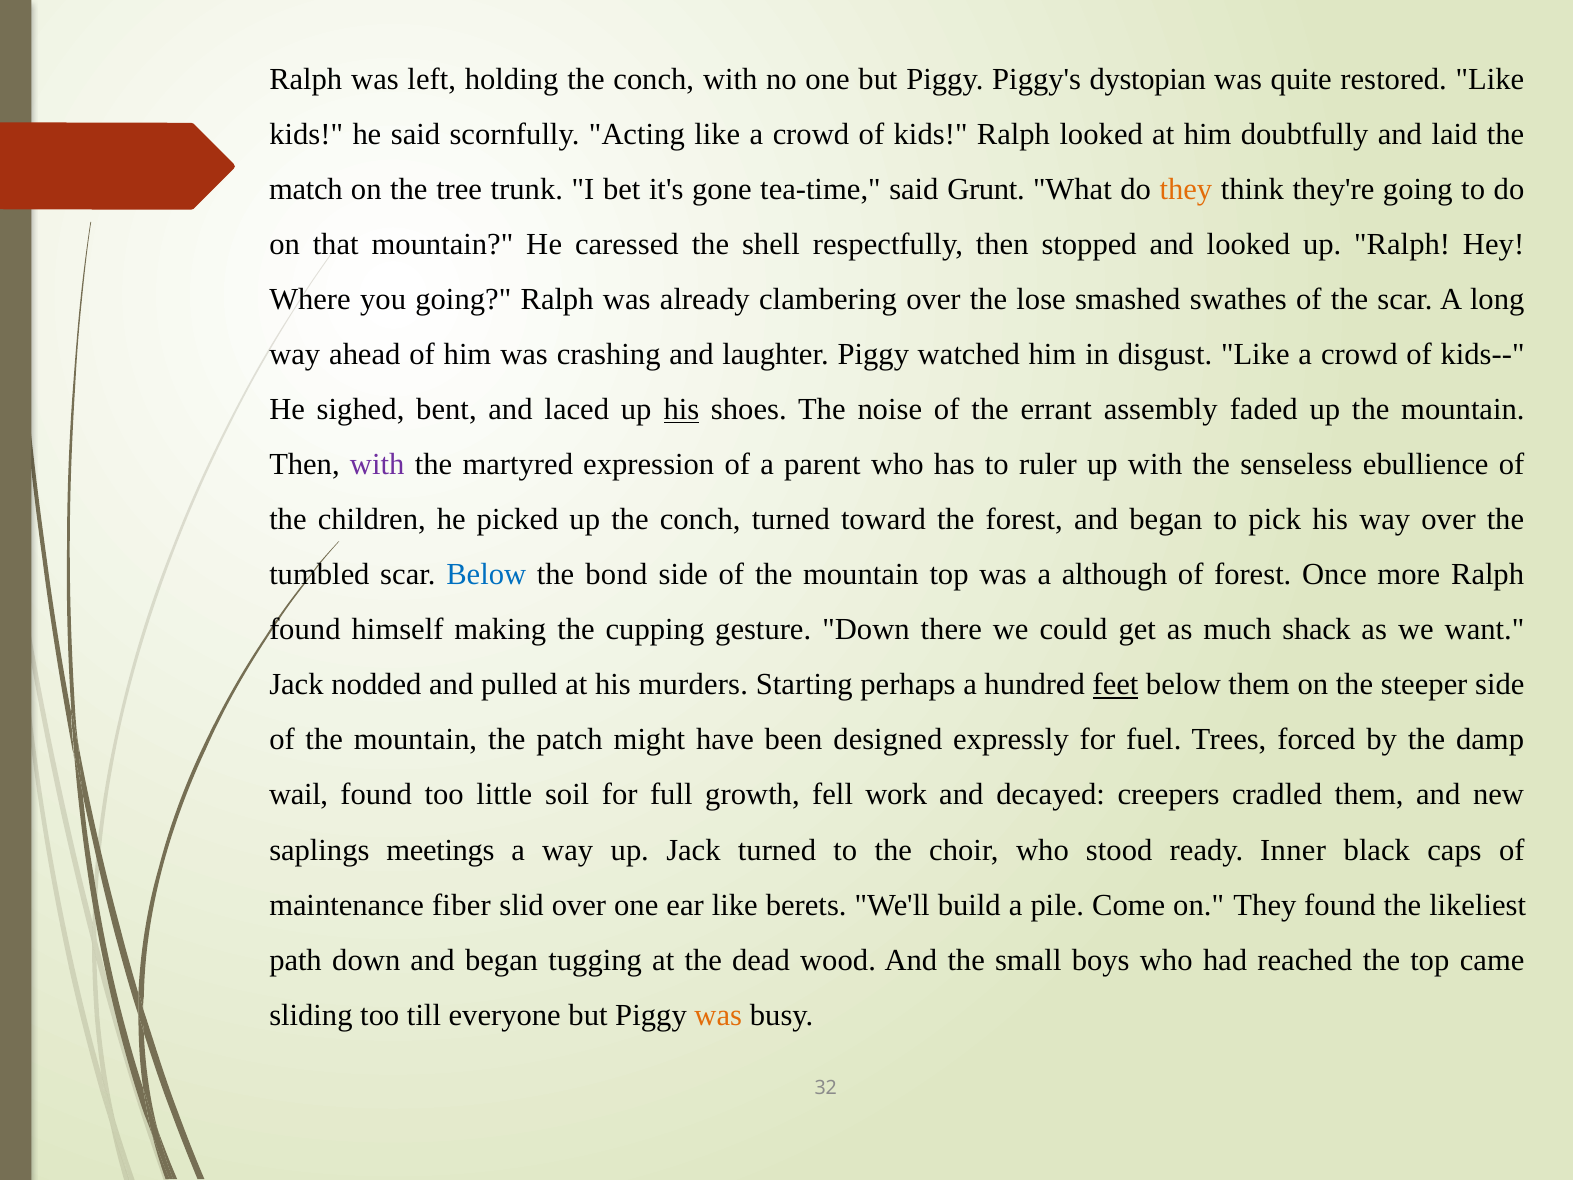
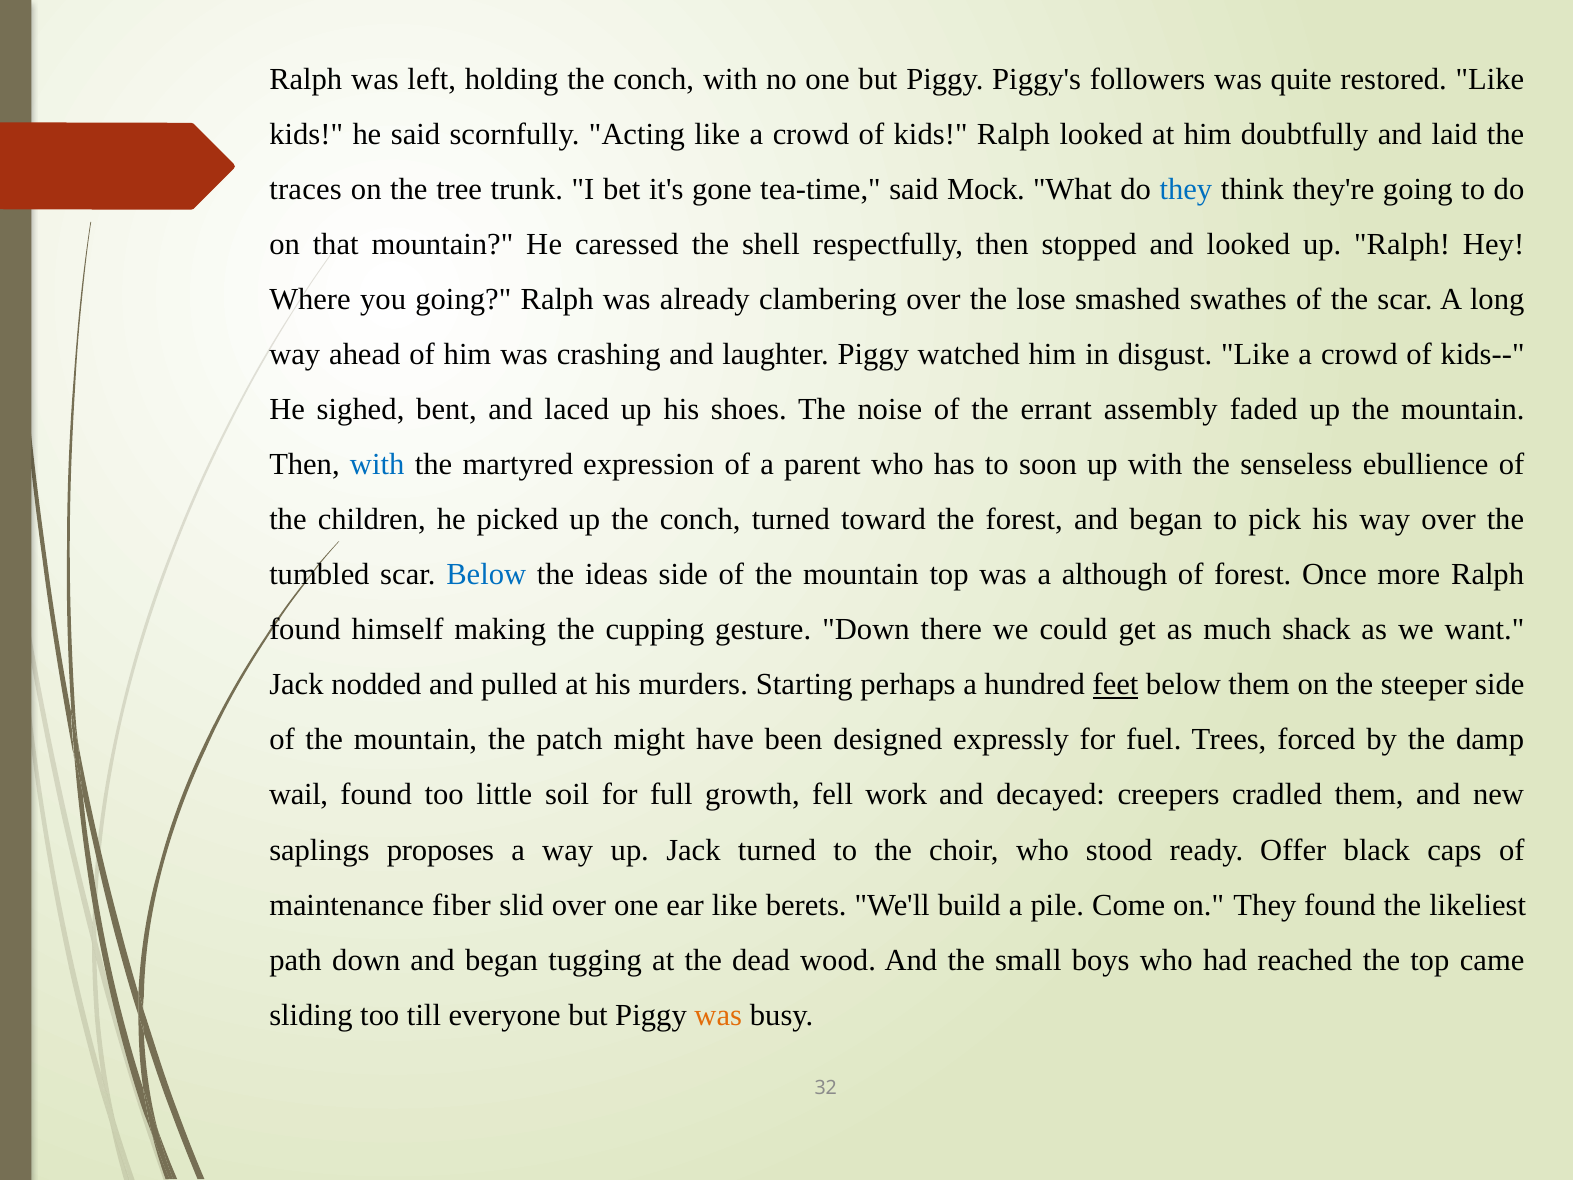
dystopian: dystopian -> followers
match: match -> traces
Grunt: Grunt -> Mock
they at (1186, 189) colour: orange -> blue
his at (681, 409) underline: present -> none
with at (377, 464) colour: purple -> blue
ruler: ruler -> soon
bond: bond -> ideas
meetings: meetings -> proposes
Inner: Inner -> Offer
